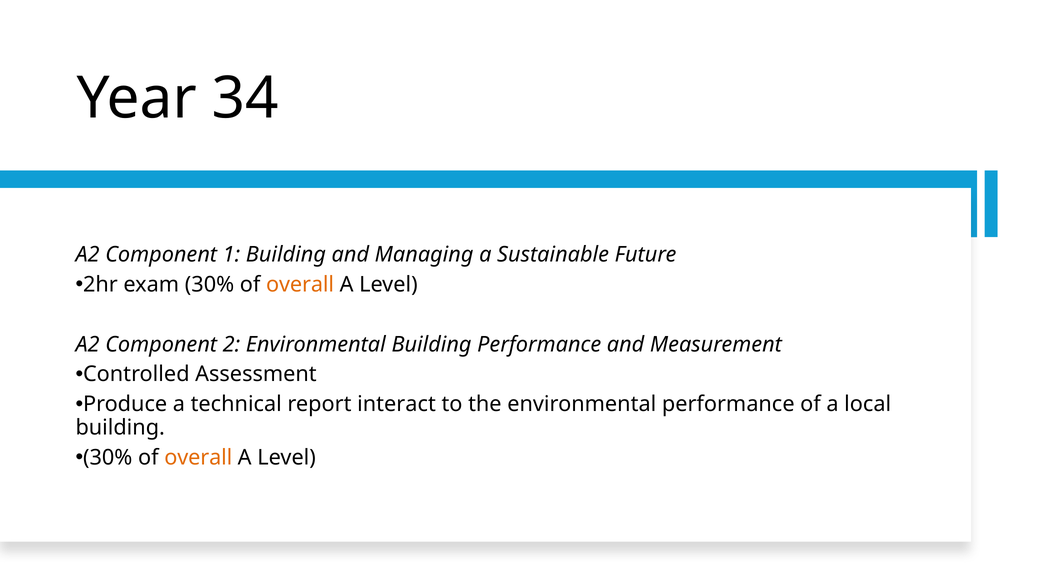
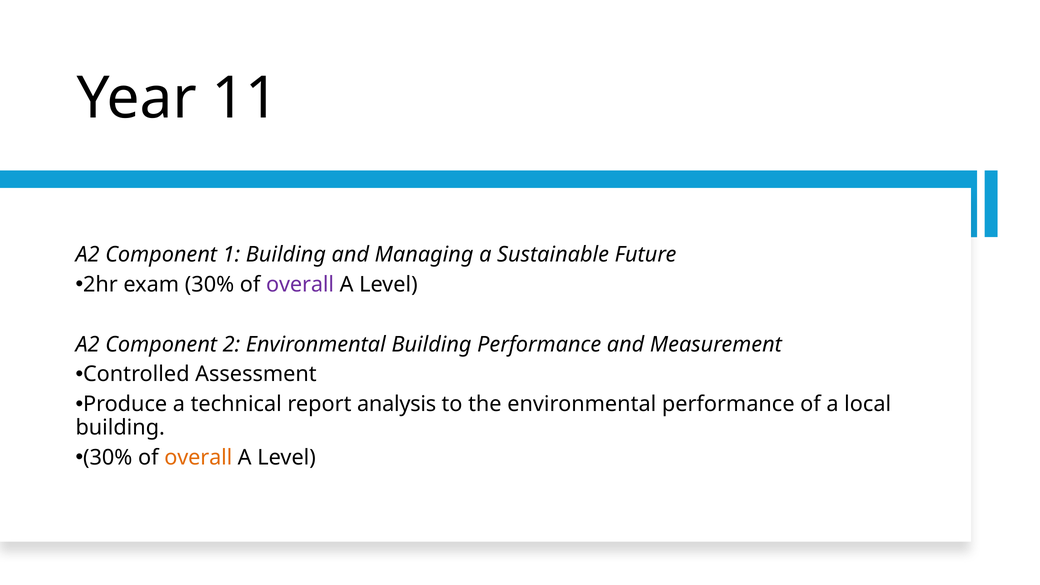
34: 34 -> 11
overall at (300, 285) colour: orange -> purple
interact: interact -> analysis
